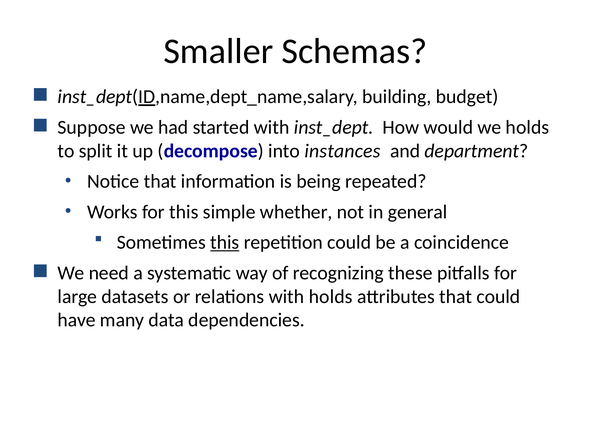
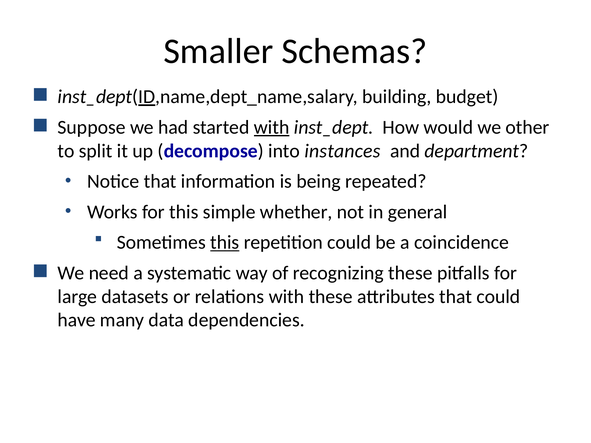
with at (272, 127) underline: none -> present
we holds: holds -> other
with holds: holds -> these
